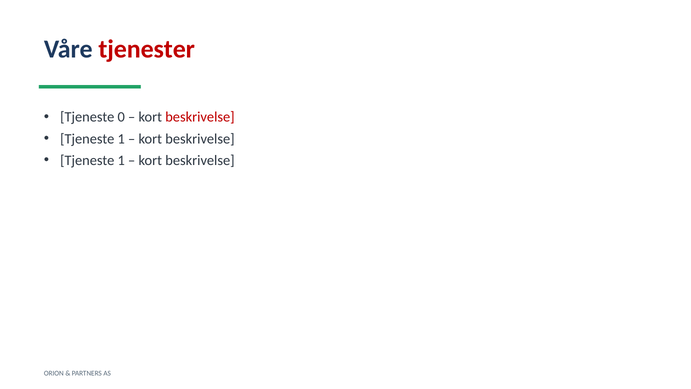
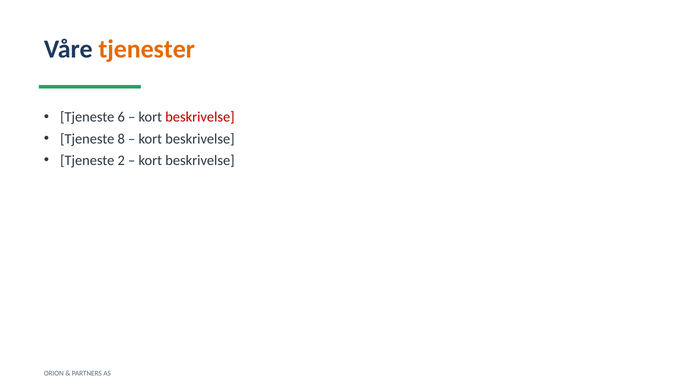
tjenester colour: red -> orange
0: 0 -> 6
1 at (121, 139): 1 -> 8
1 at (121, 160): 1 -> 2
